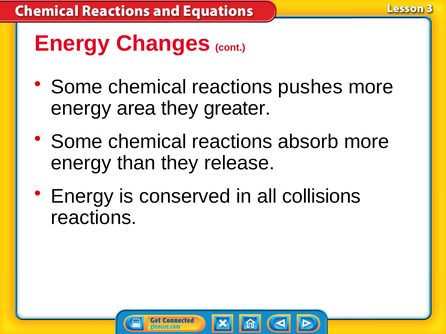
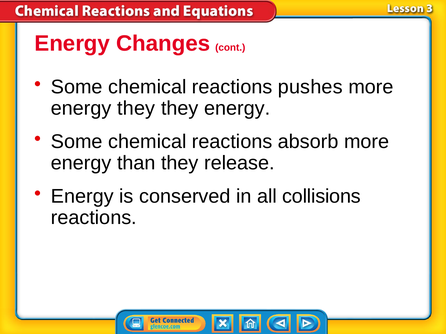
energy area: area -> they
they greater: greater -> energy
